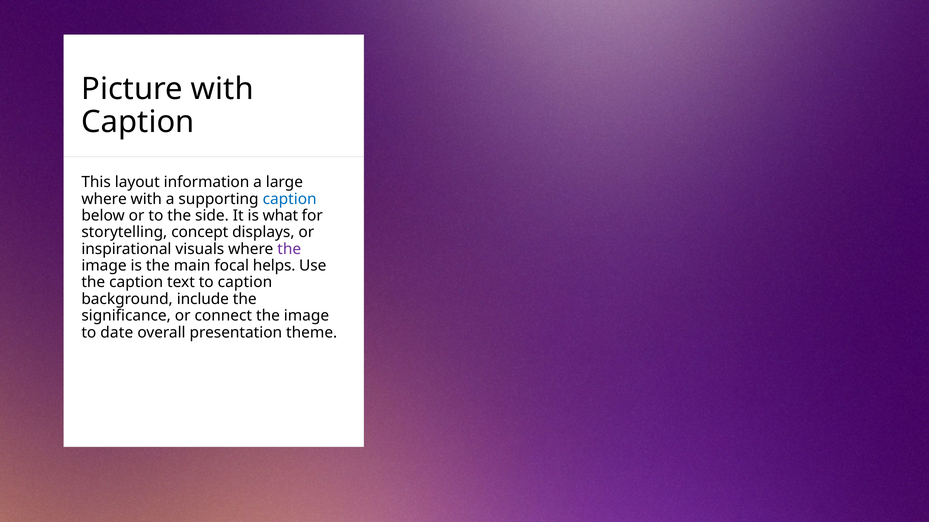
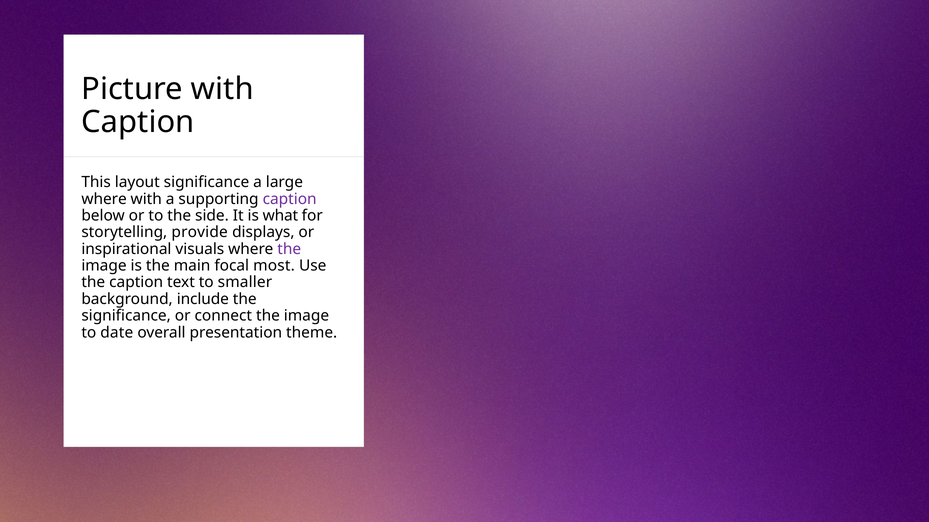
layout information: information -> significance
caption at (290, 199) colour: blue -> purple
concept: concept -> provide
helps: helps -> most
to caption: caption -> smaller
